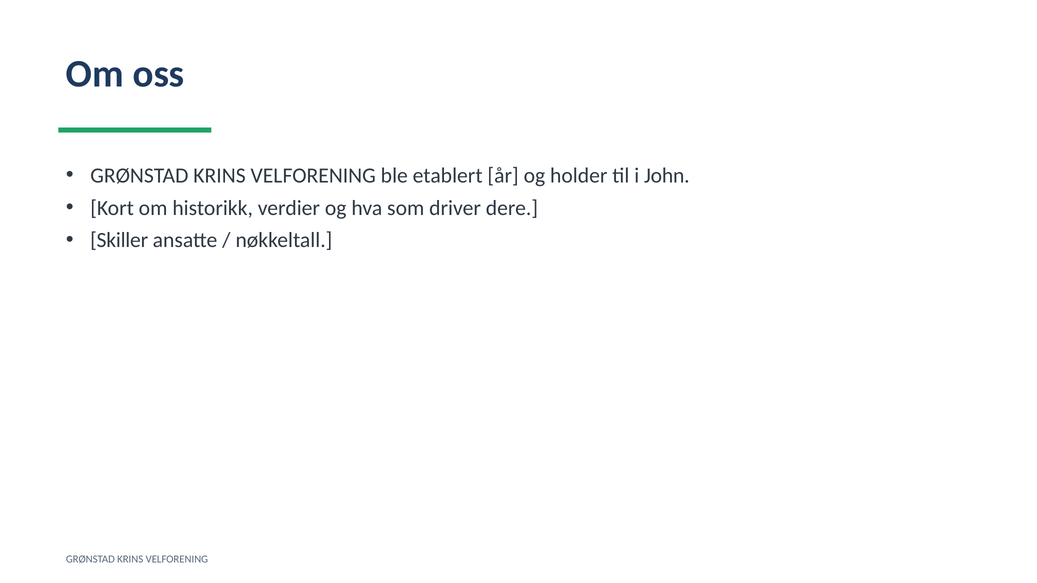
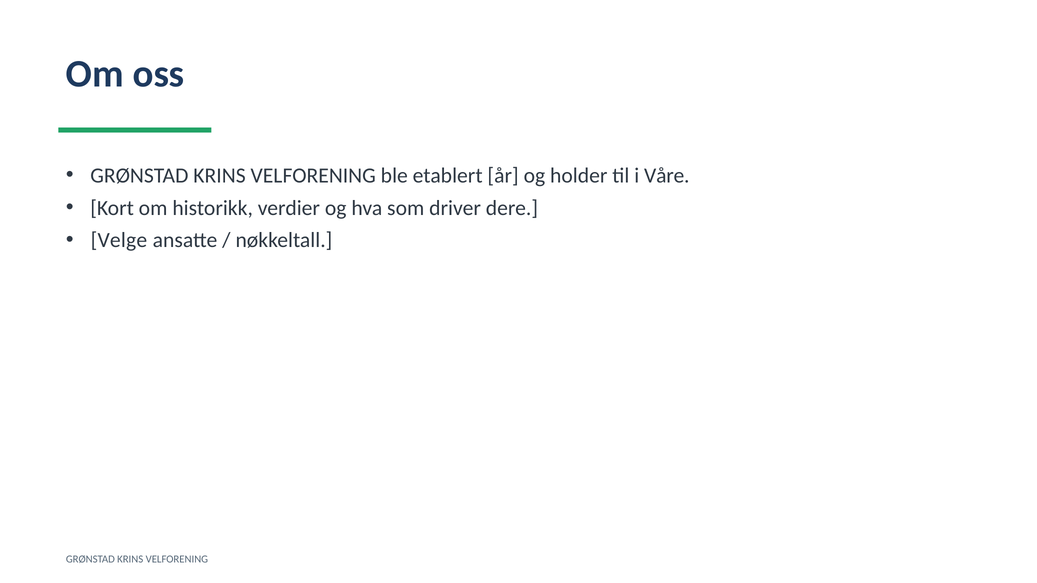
John: John -> Våre
Skiller: Skiller -> Velge
